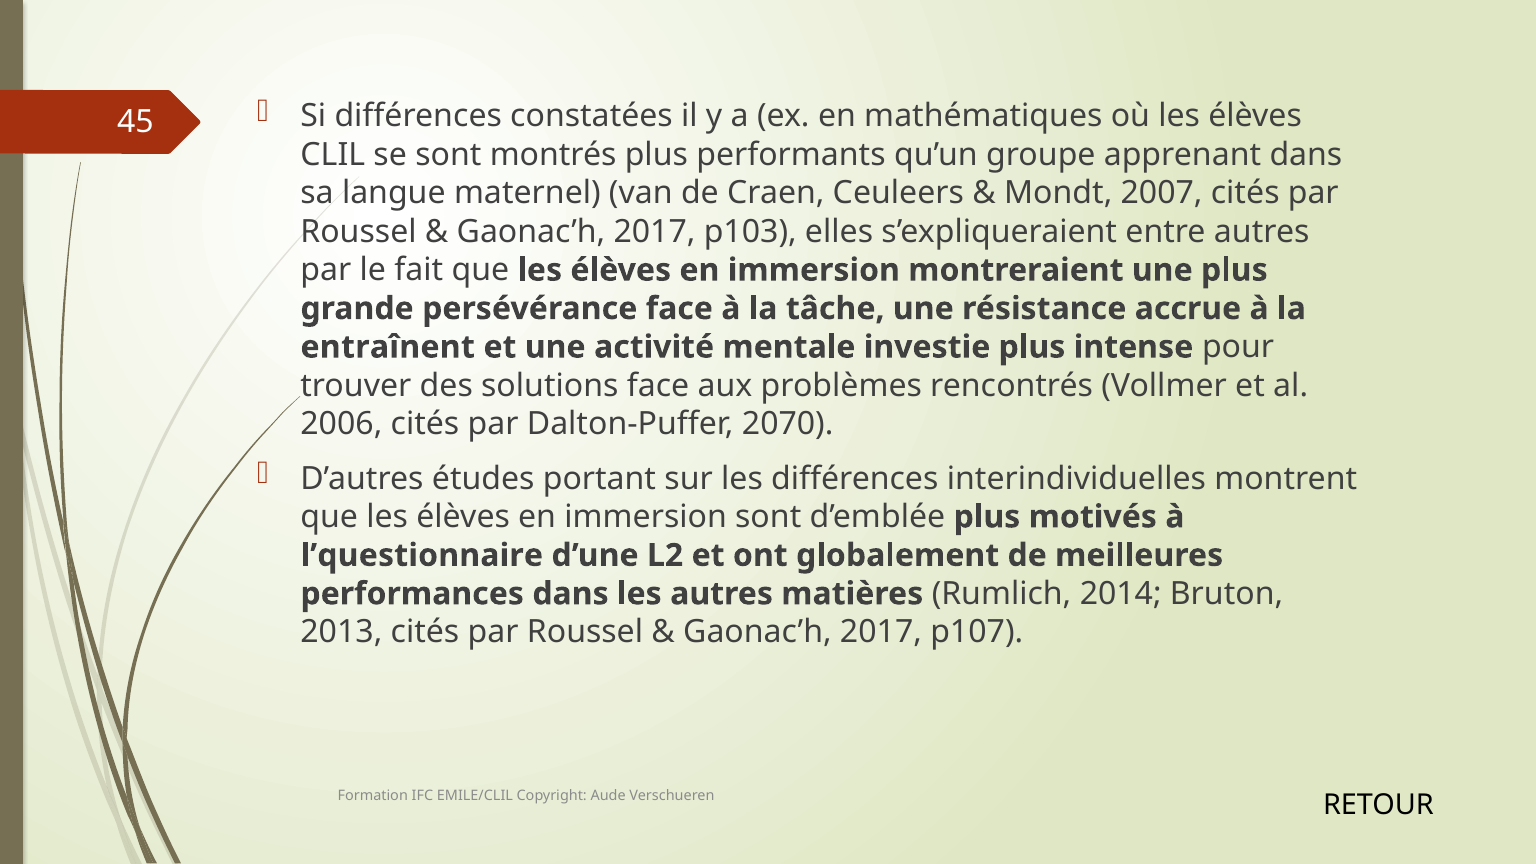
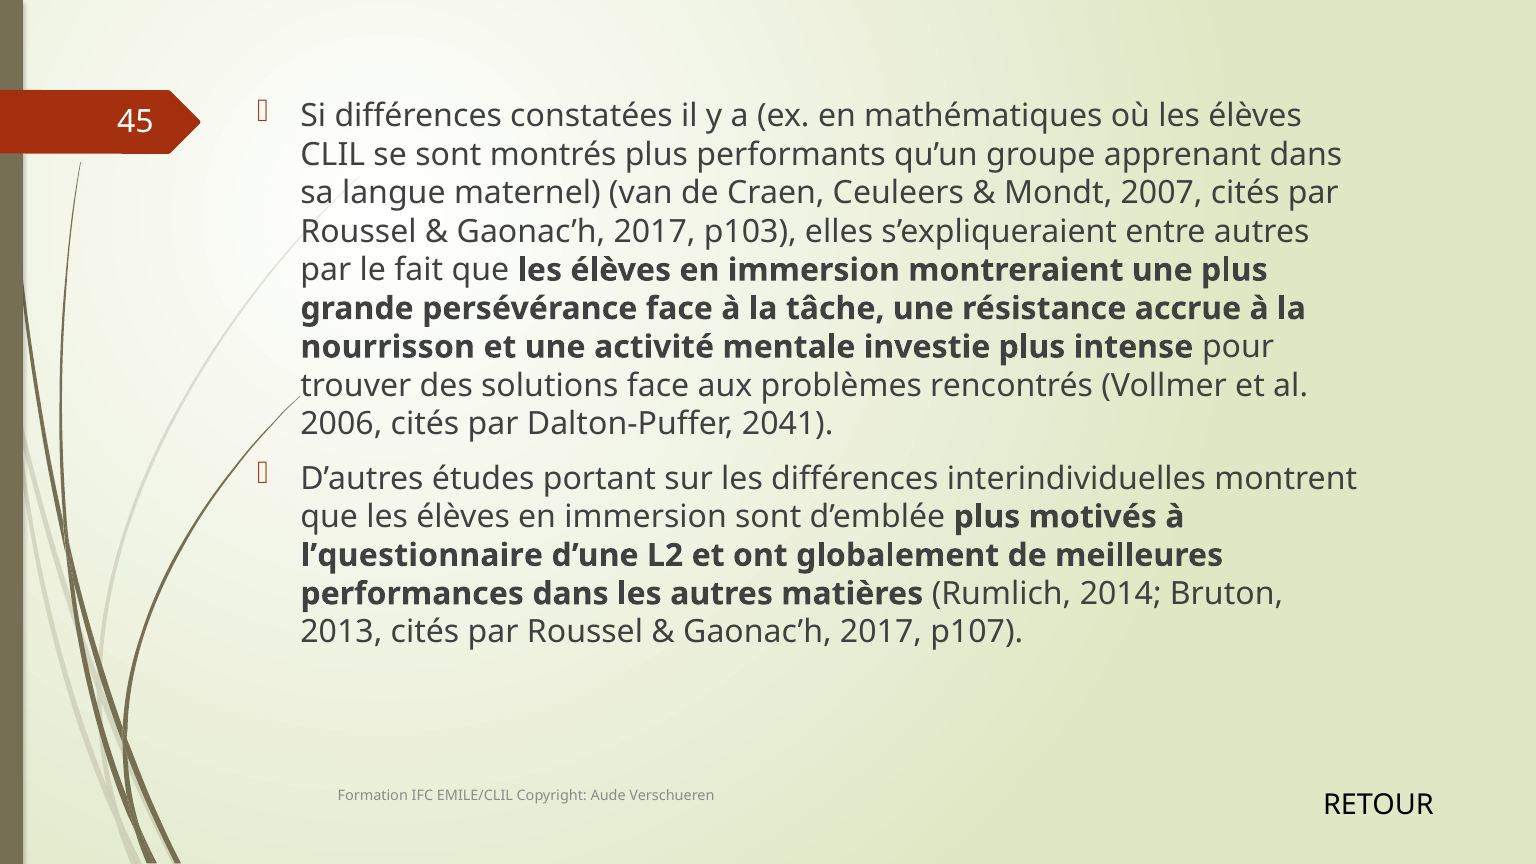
entraînent: entraînent -> nourrisson
2070: 2070 -> 2041
